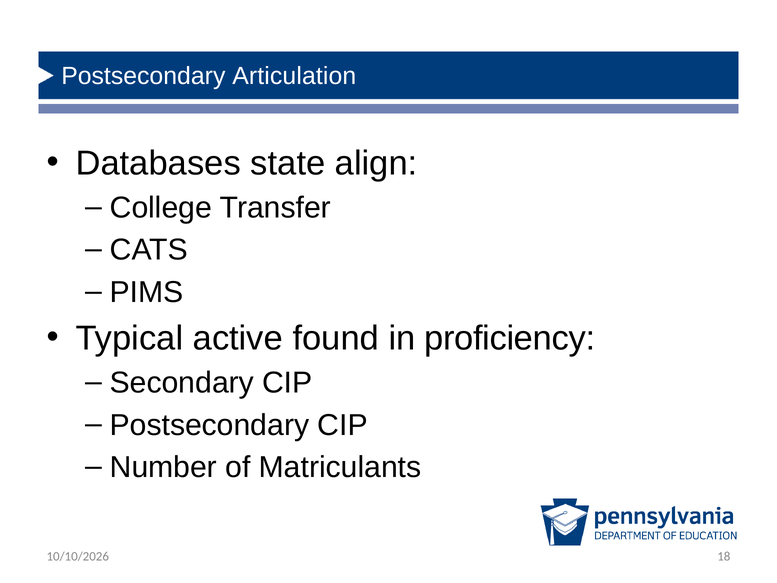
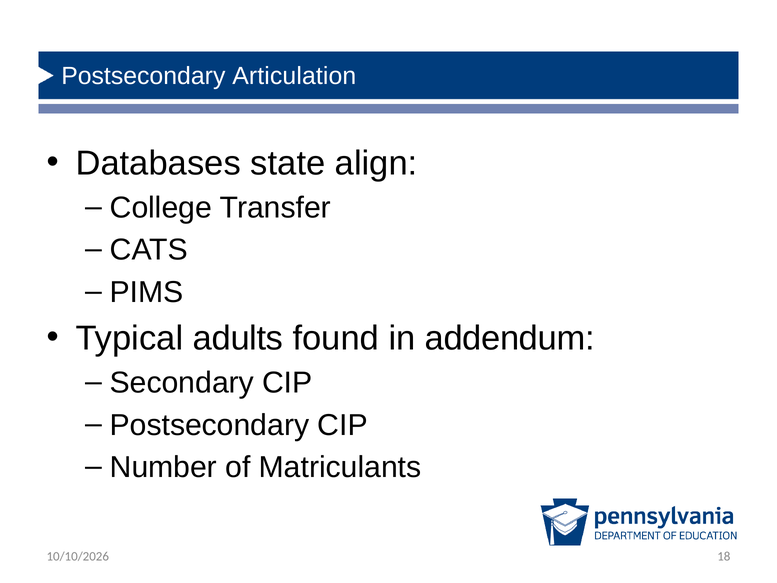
active: active -> adults
proficiency: proficiency -> addendum
